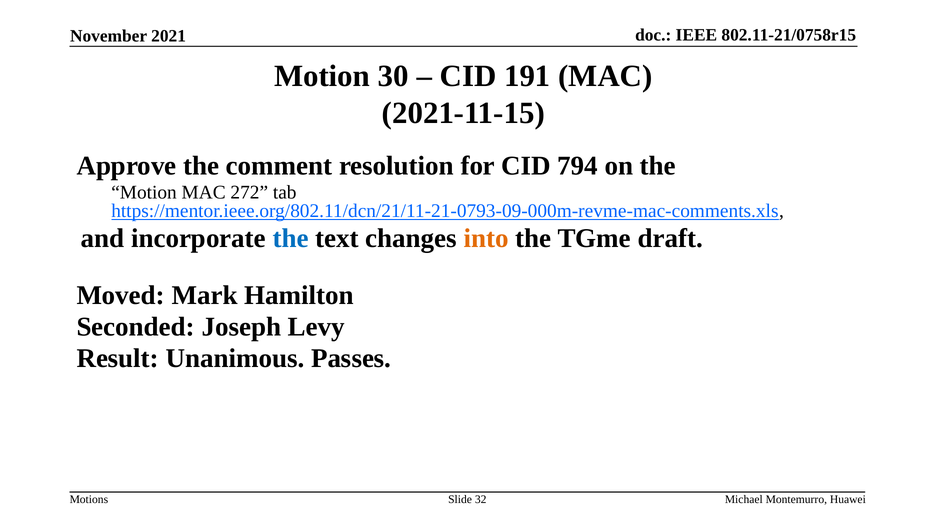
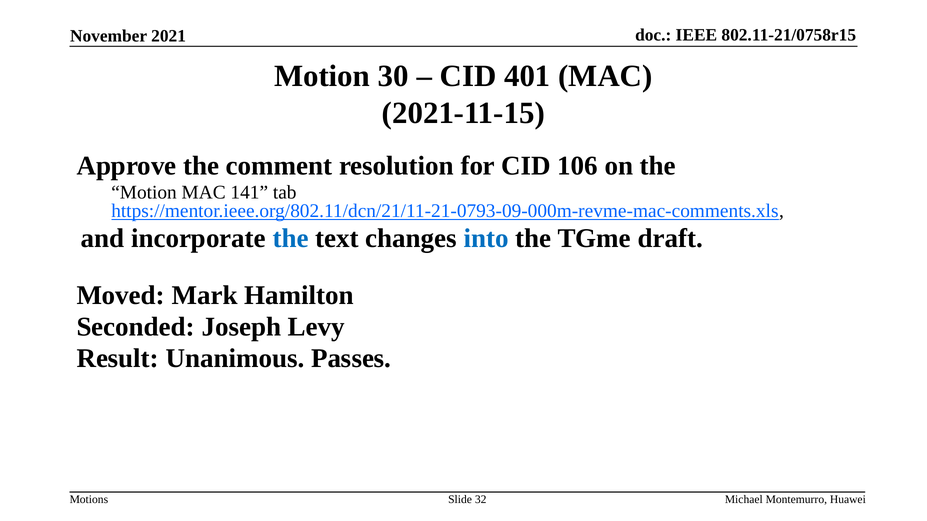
191: 191 -> 401
794: 794 -> 106
272: 272 -> 141
into colour: orange -> blue
